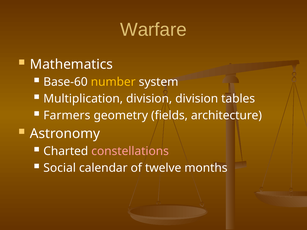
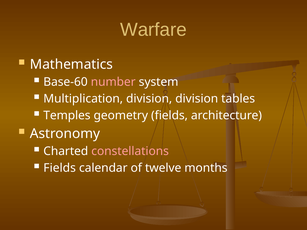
number colour: yellow -> pink
Farmers: Farmers -> Temples
Social at (60, 168): Social -> Fields
